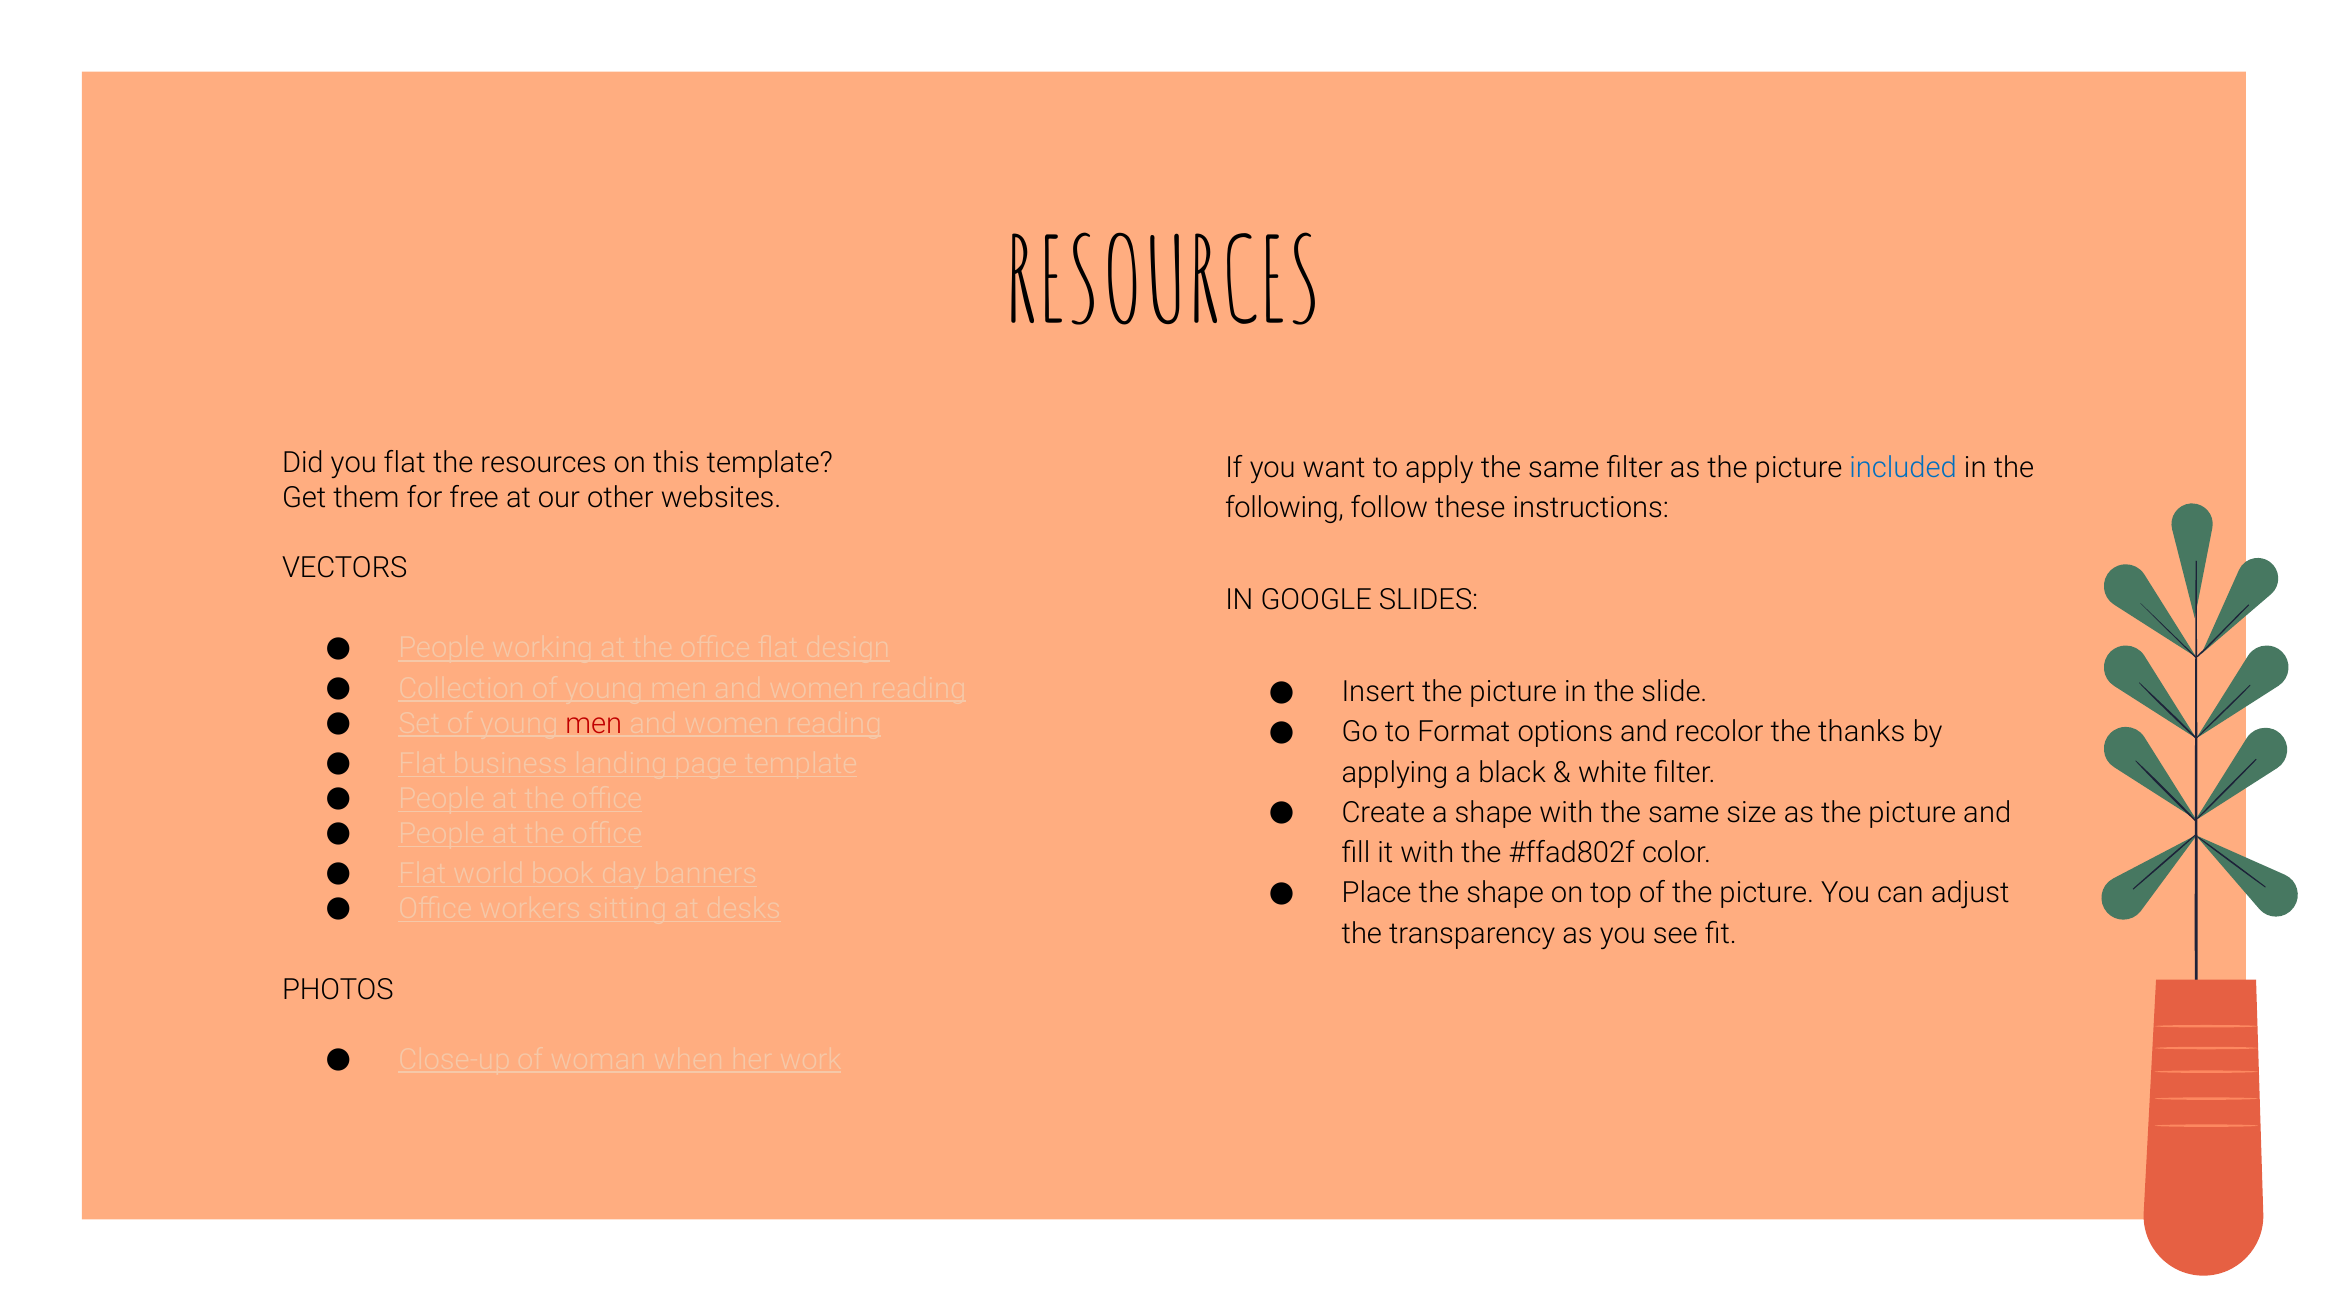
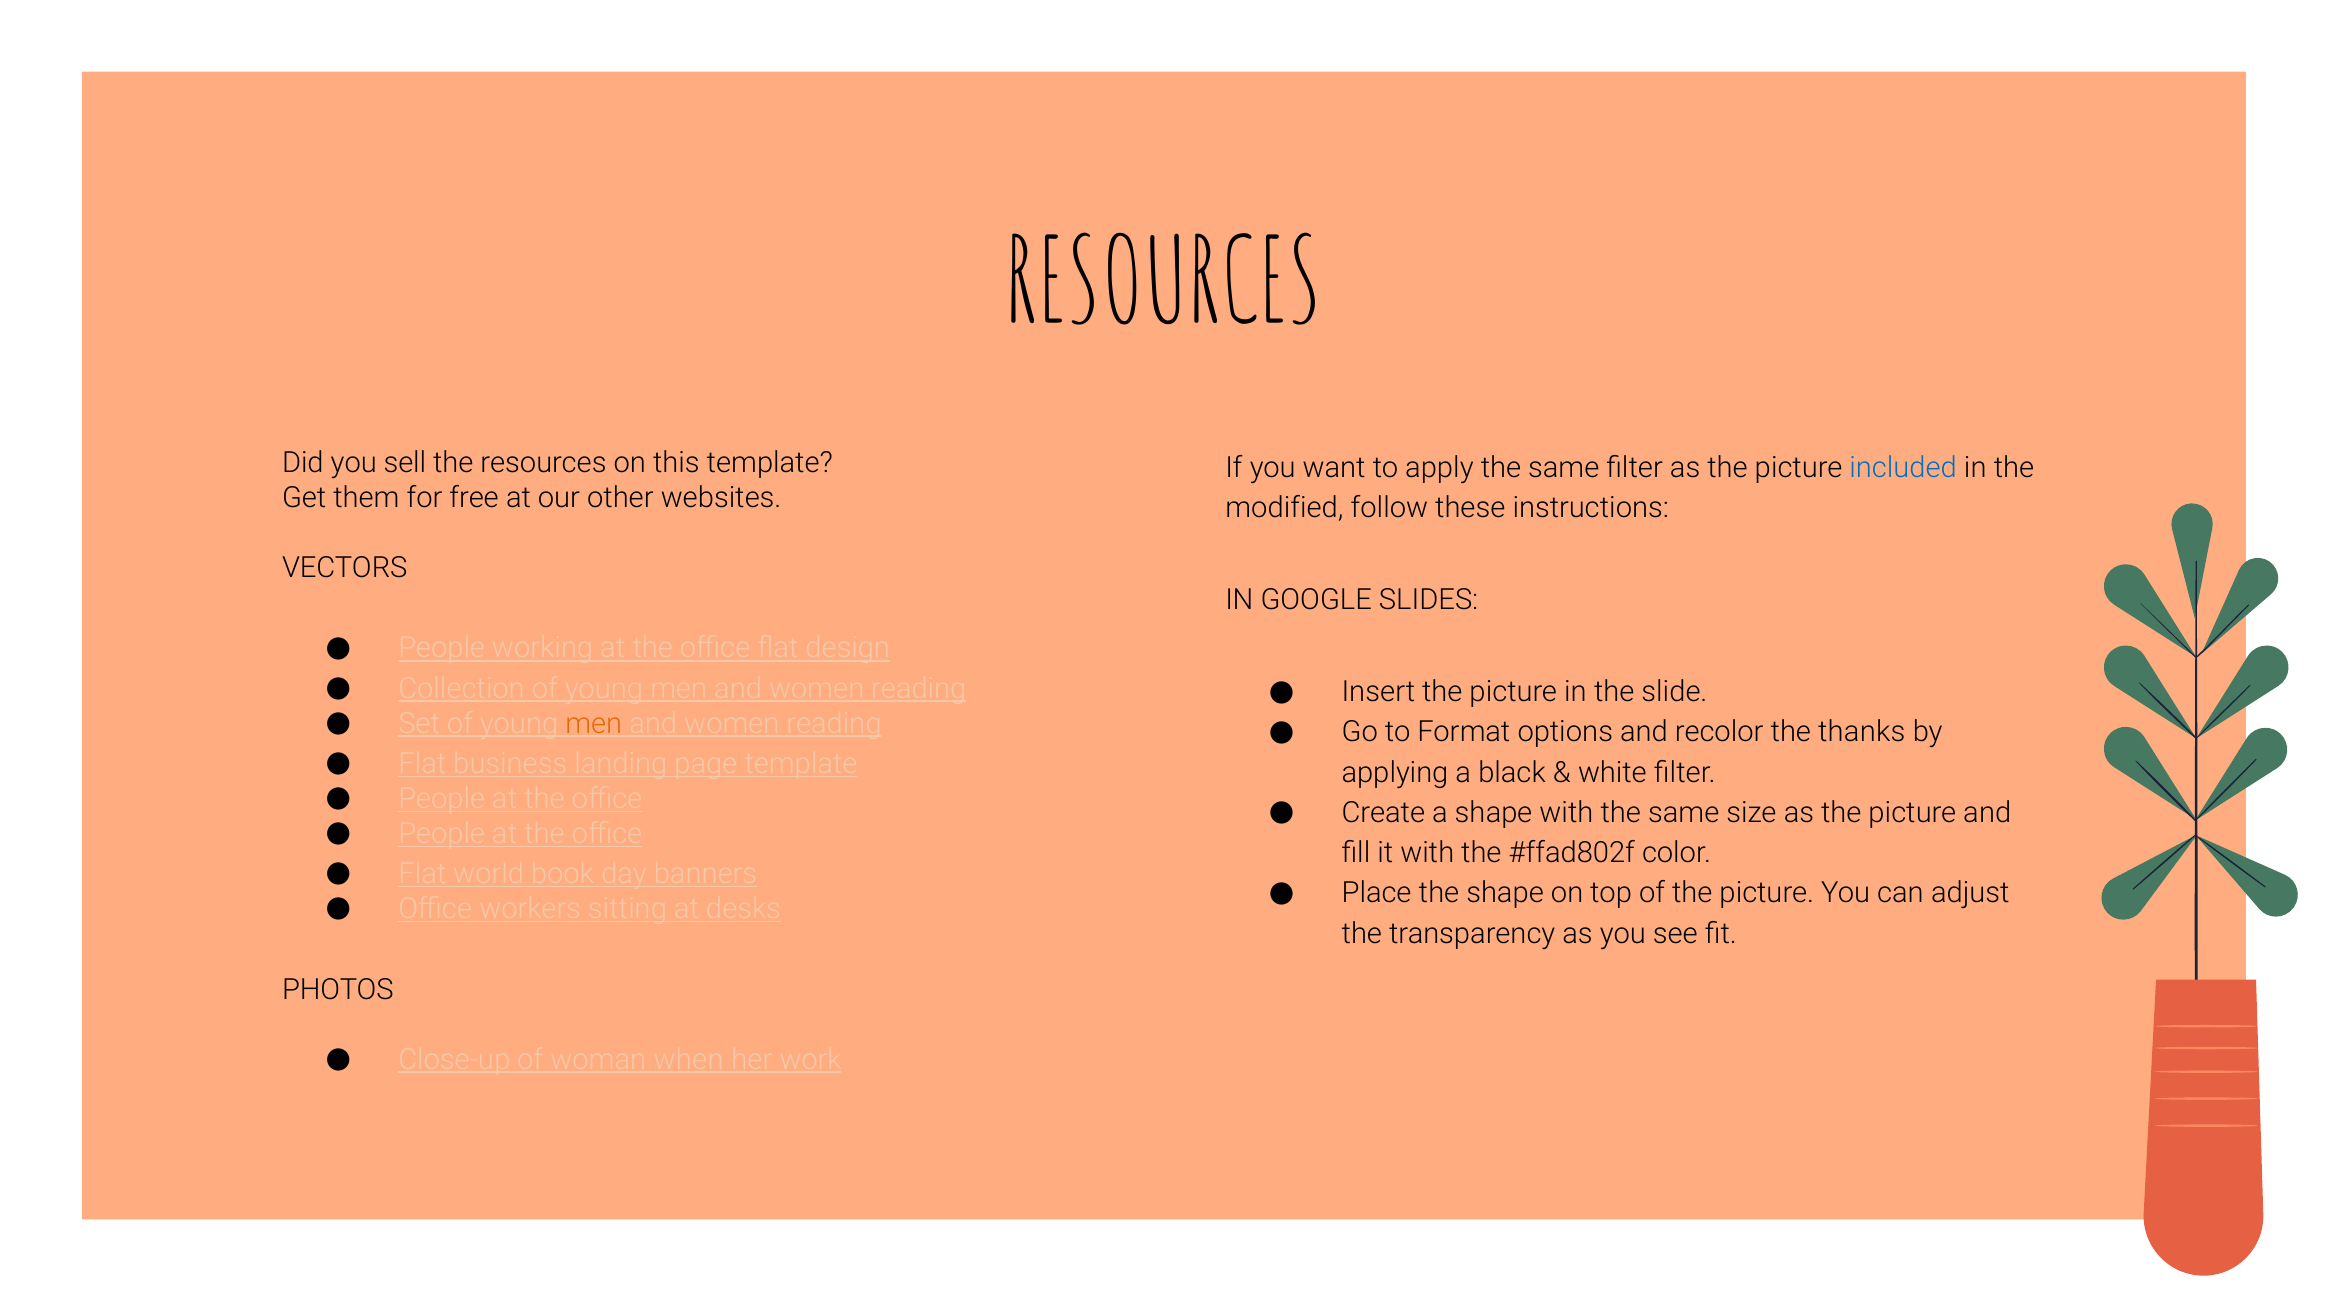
you flat: flat -> sell
following: following -> modified
men at (594, 724) colour: red -> orange
